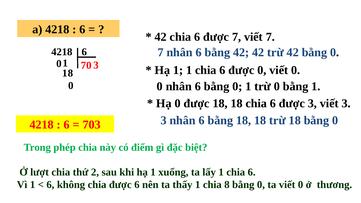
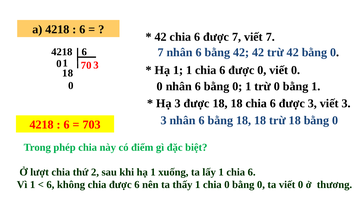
Hạ 0: 0 -> 3
chia 8: 8 -> 0
